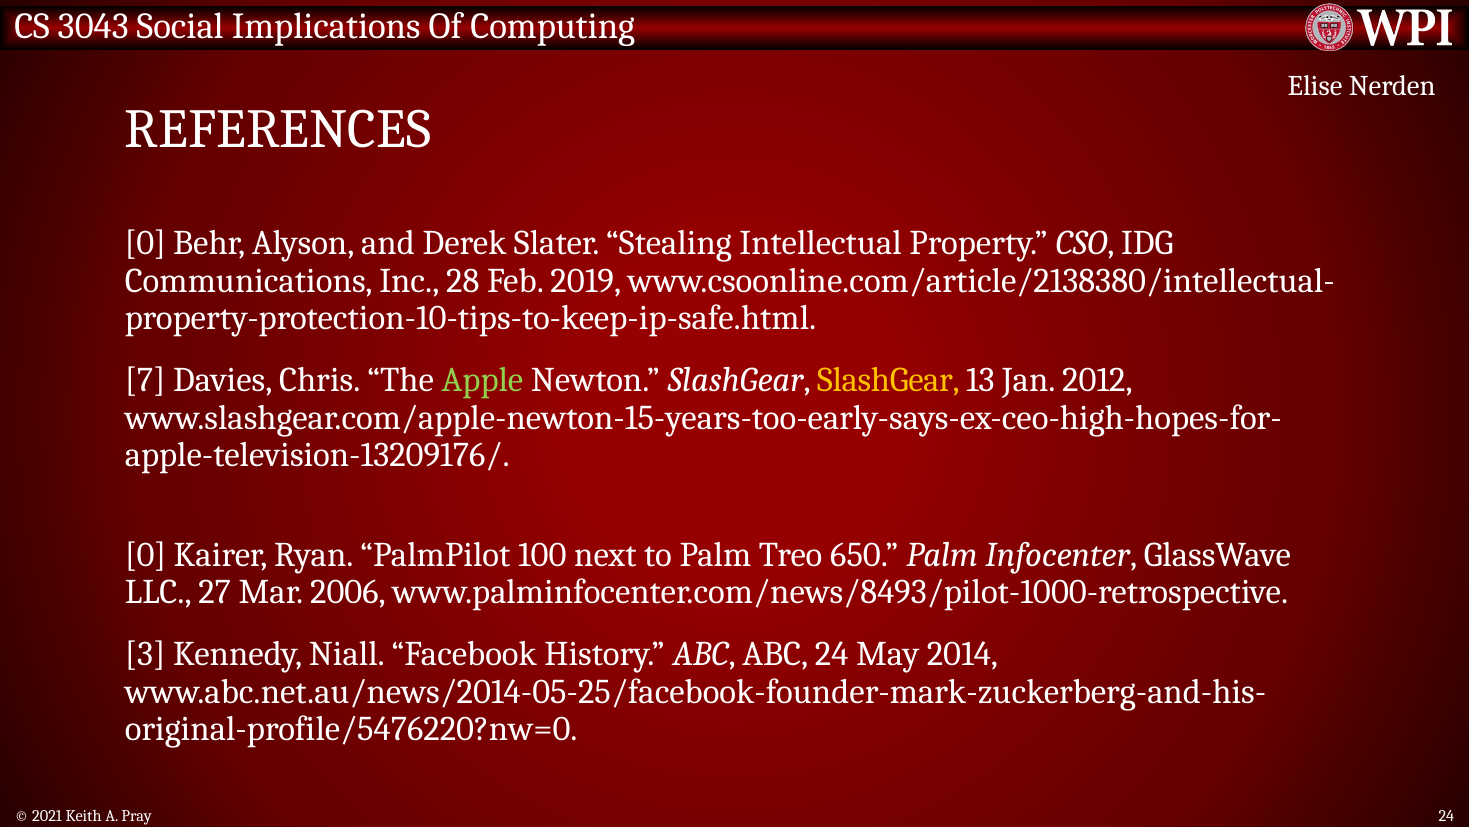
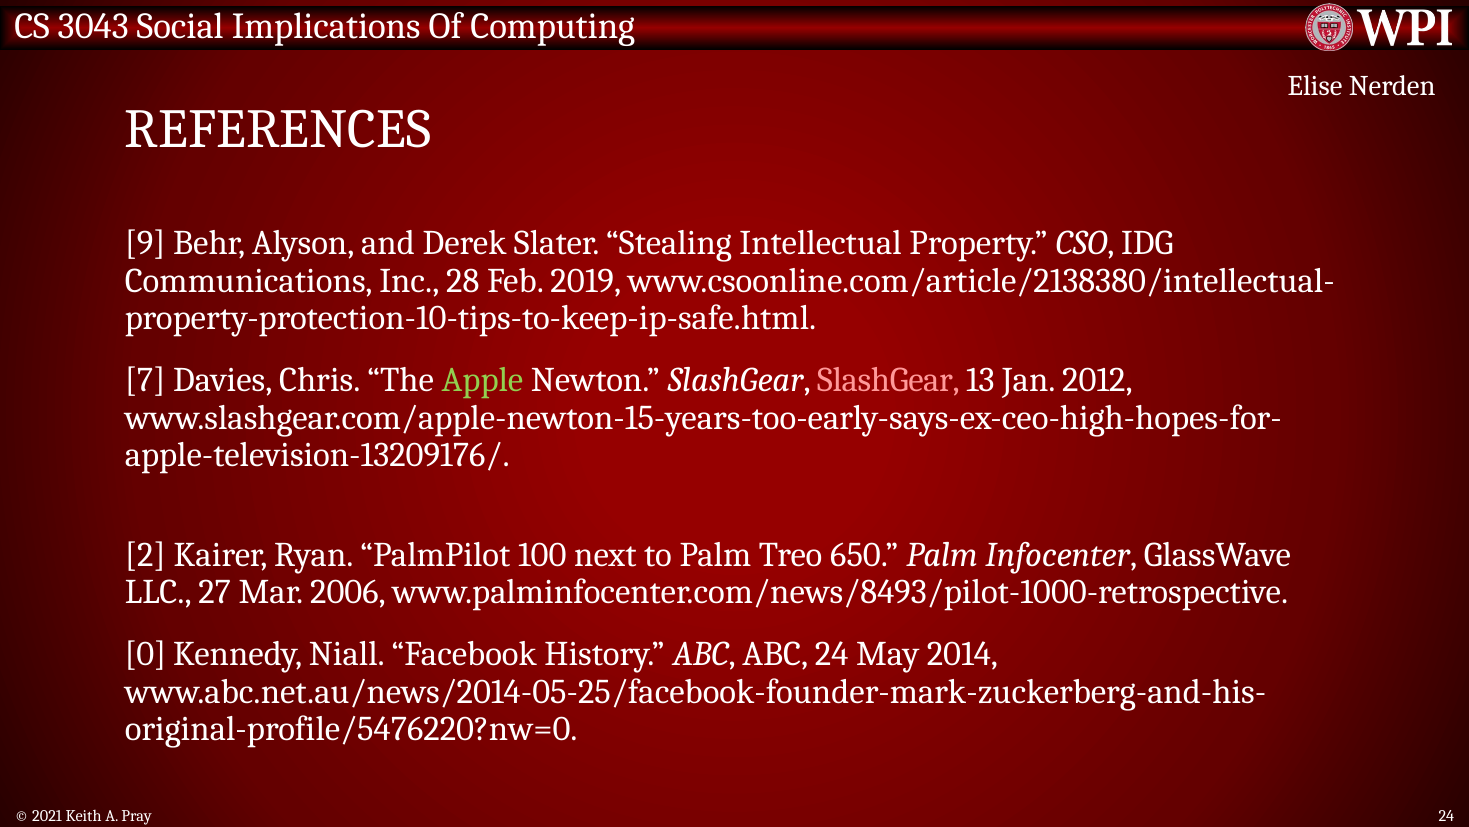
0 at (145, 243): 0 -> 9
SlashGear at (888, 380) colour: yellow -> pink
0 at (146, 554): 0 -> 2
3: 3 -> 0
